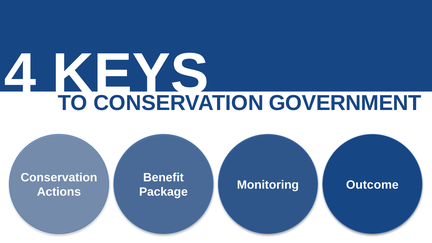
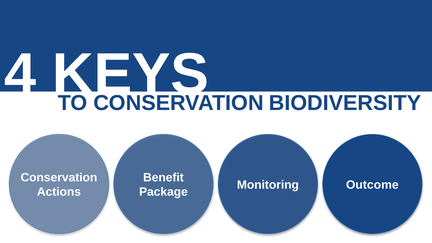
GOVERNMENT: GOVERNMENT -> BIODIVERSITY
